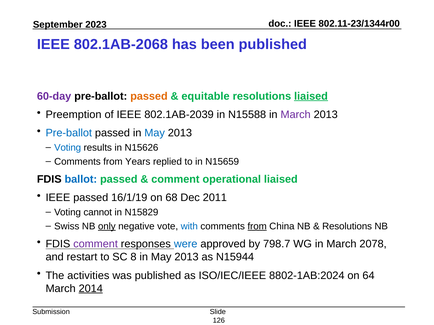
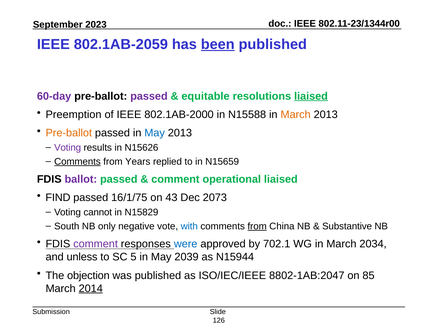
802.1AB-2068: 802.1AB-2068 -> 802.1AB-2059
been underline: none -> present
passed at (149, 96) colour: orange -> purple
802.1AB-2039: 802.1AB-2039 -> 802.1AB-2000
March at (296, 115) colour: purple -> orange
Pre-ballot at (69, 133) colour: blue -> orange
Voting at (68, 148) colour: blue -> purple
Comments at (77, 162) underline: none -> present
ballot colour: blue -> purple
IEEE at (58, 198): IEEE -> FIND
16/1/19: 16/1/19 -> 16/1/75
68: 68 -> 43
2011: 2011 -> 2073
Swiss: Swiss -> South
only underline: present -> none
Resolutions at (347, 227): Resolutions -> Substantive
798.7: 798.7 -> 702.1
2078: 2078 -> 2034
restart: restart -> unless
8: 8 -> 5
2013 at (187, 257): 2013 -> 2039
activities: activities -> objection
8802-1AB:2024: 8802-1AB:2024 -> 8802-1AB:2047
64: 64 -> 85
